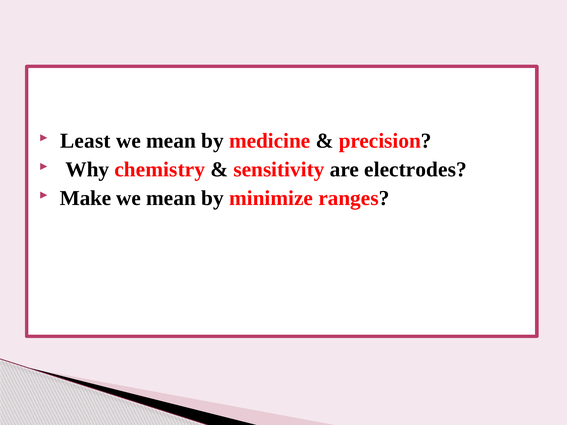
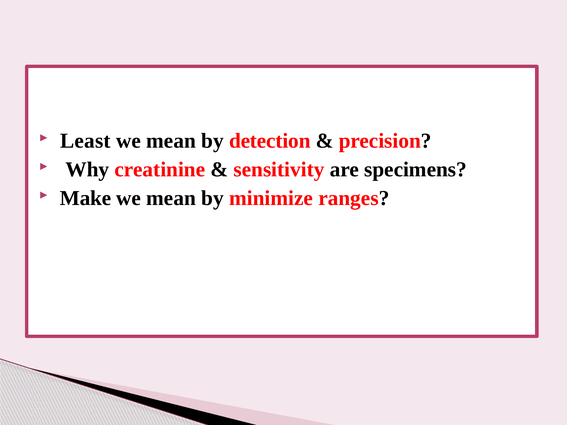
medicine: medicine -> detection
chemistry: chemistry -> creatinine
electrodes: electrodes -> specimens
